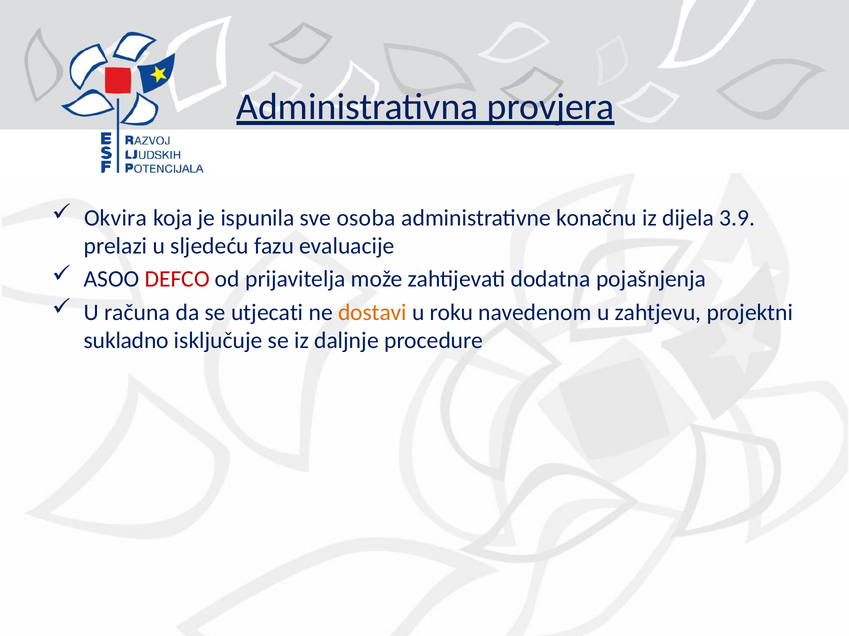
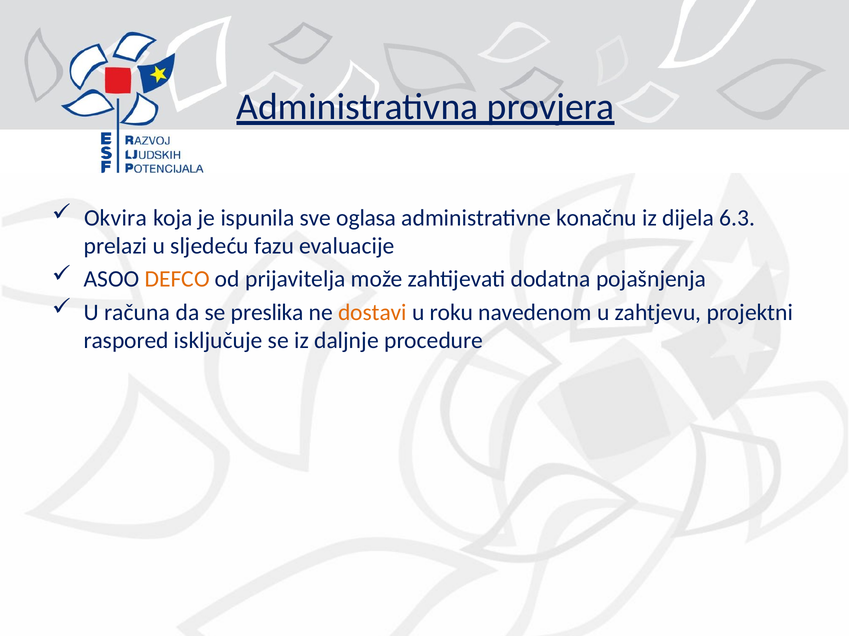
osoba: osoba -> oglasa
3.9: 3.9 -> 6.3
DEFCO colour: red -> orange
utjecati: utjecati -> preslika
sukladno: sukladno -> raspored
